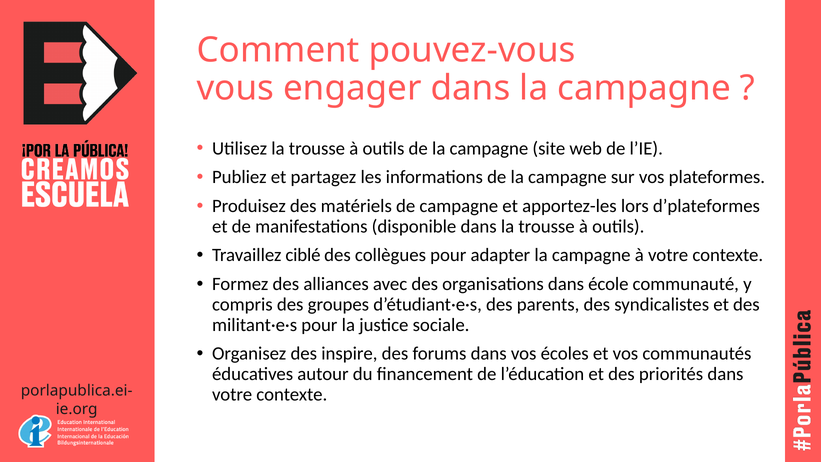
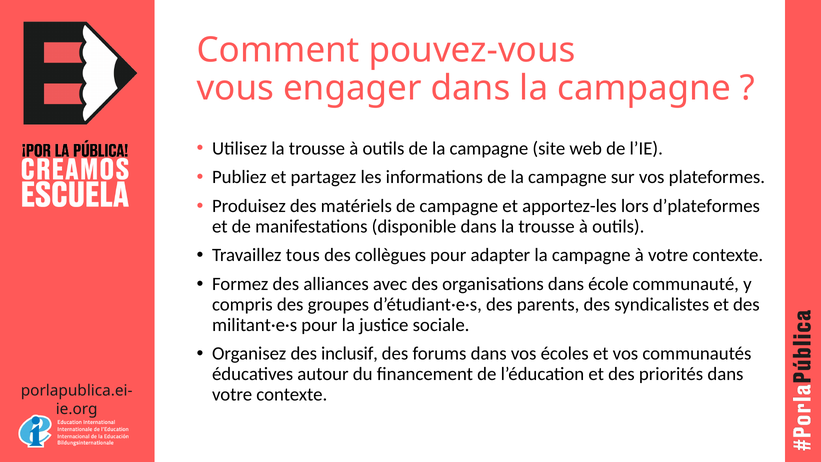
ciblé: ciblé -> tous
inspire: inspire -> inclusif
